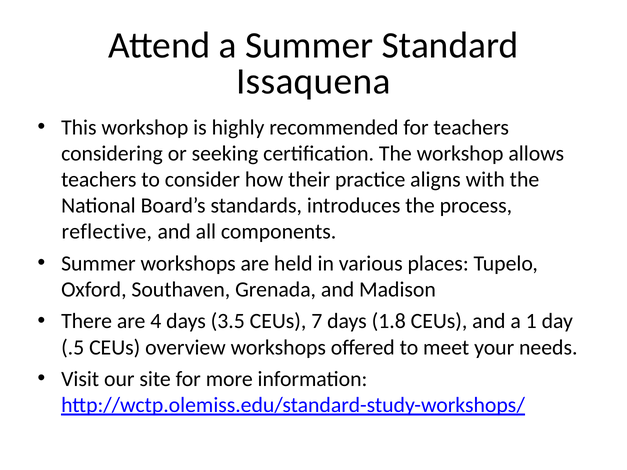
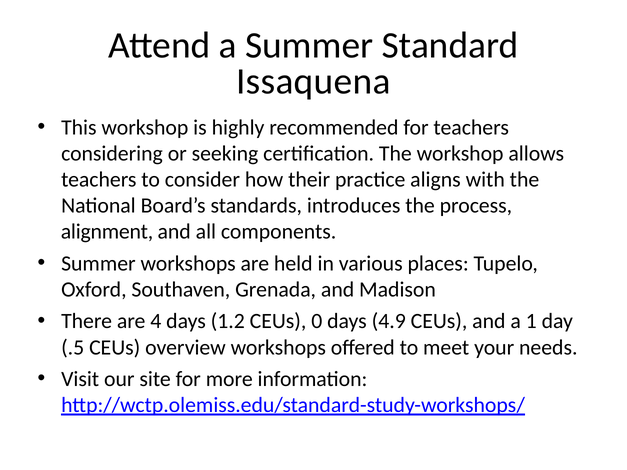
reflective: reflective -> alignment
3.5: 3.5 -> 1.2
7: 7 -> 0
1.8: 1.8 -> 4.9
